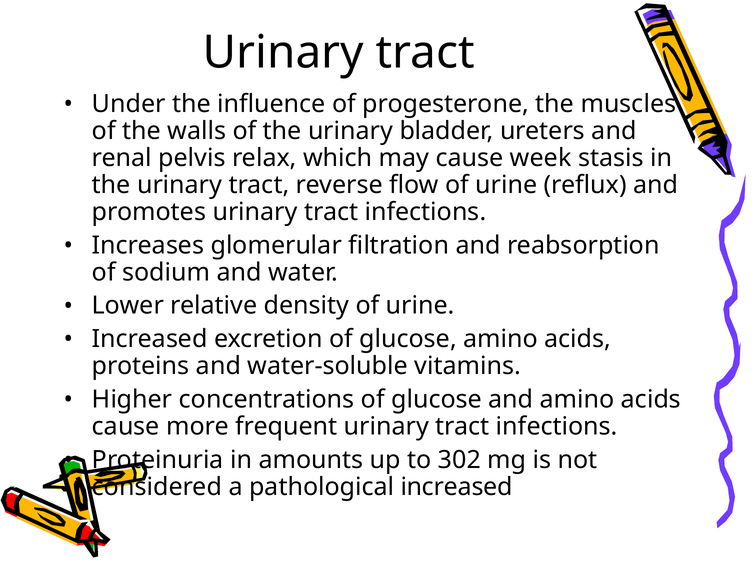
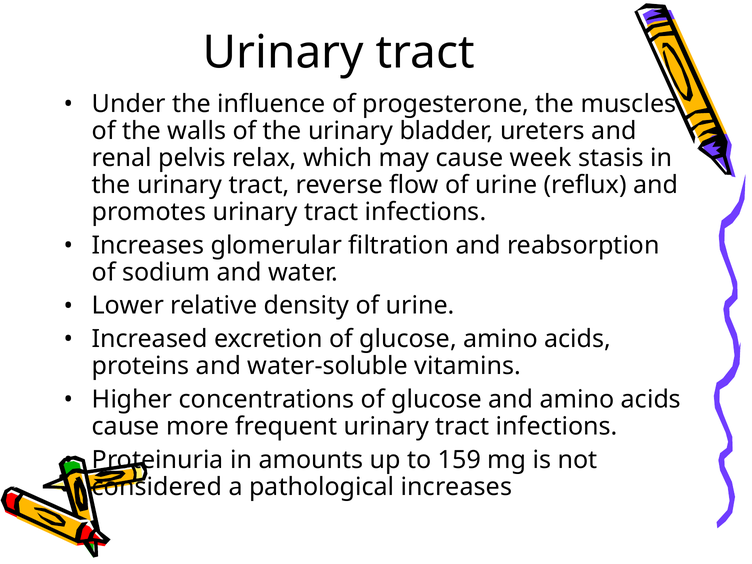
302: 302 -> 159
pathological increased: increased -> increases
